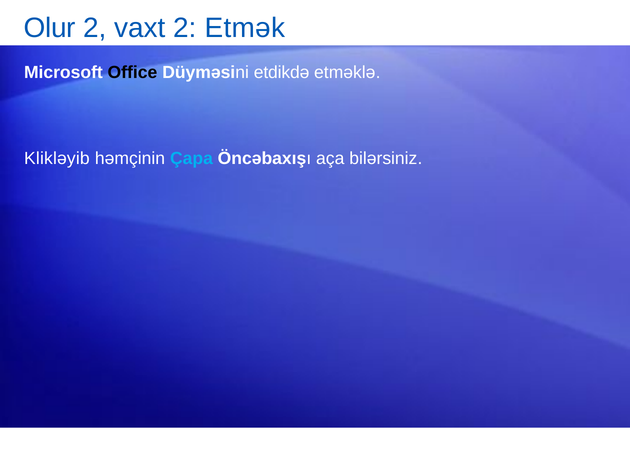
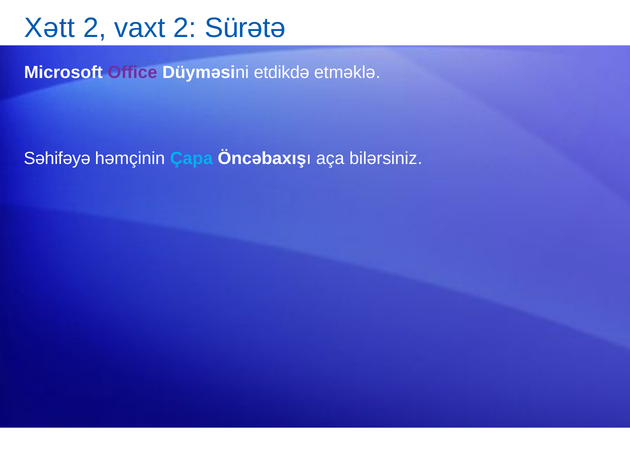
Olur: Olur -> Xətt
Etmək: Etmək -> Sürətə
Office colour: black -> purple
Klikləyib: Klikləyib -> Səhifəyə
